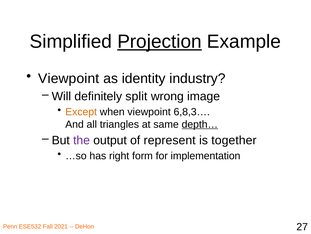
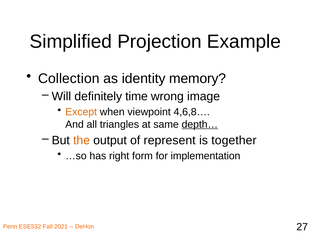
Projection underline: present -> none
Viewpoint at (69, 78): Viewpoint -> Collection
industry: industry -> memory
split: split -> time
6,8,3…: 6,8,3… -> 4,6,8…
the colour: purple -> orange
